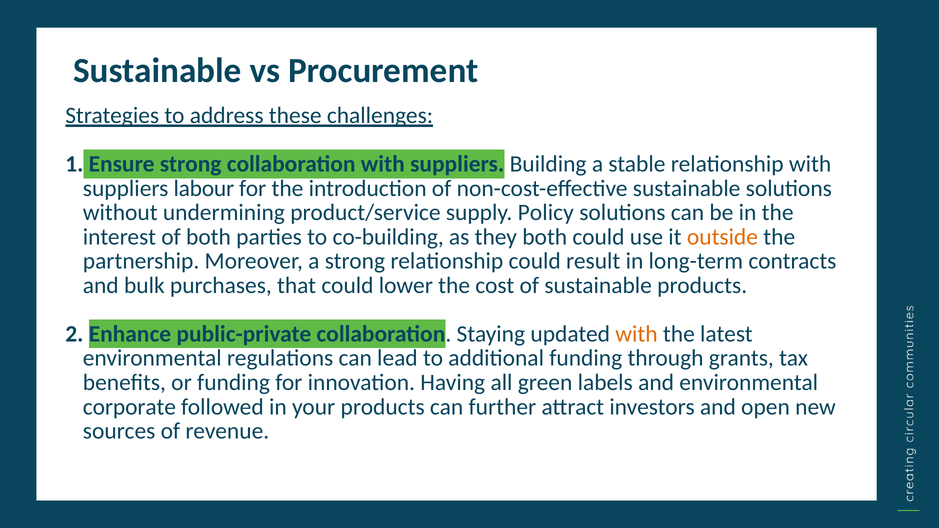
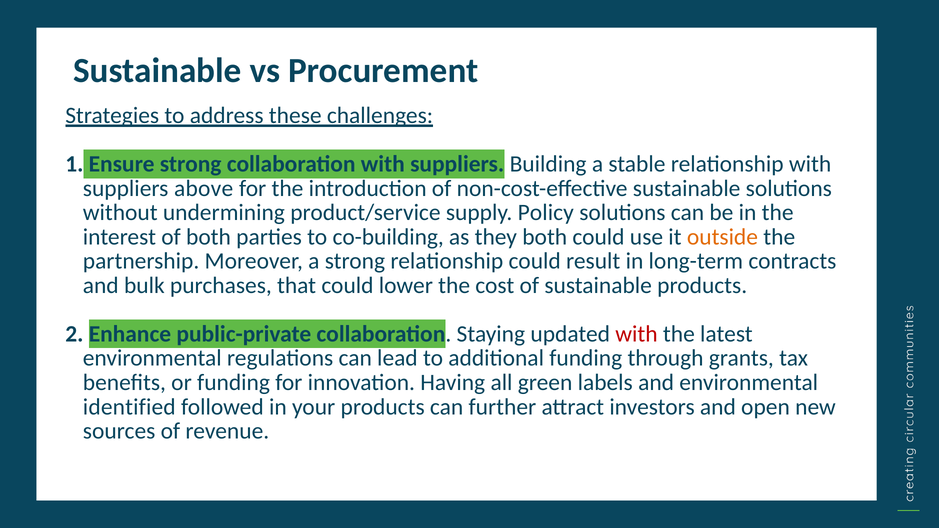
labour: labour -> above
with at (636, 334) colour: orange -> red
corporate: corporate -> identified
